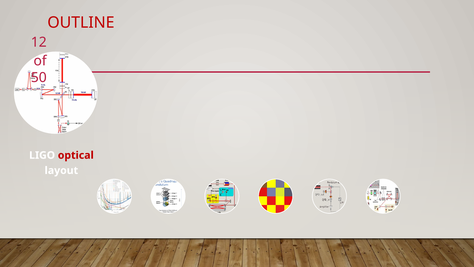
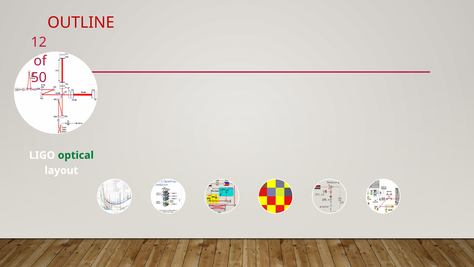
optical colour: red -> green
